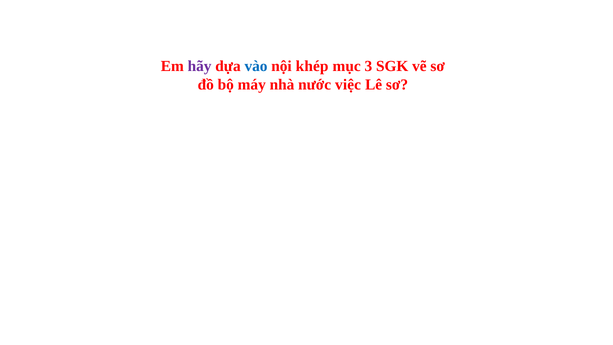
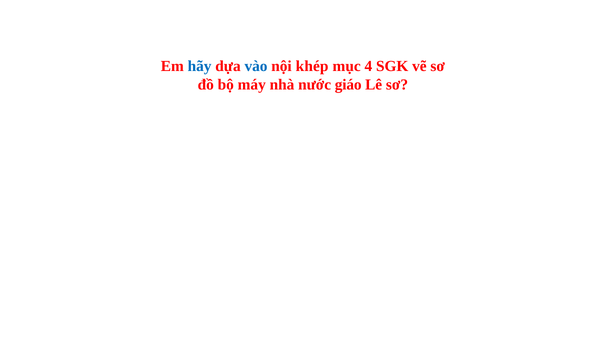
hãy colour: purple -> blue
3: 3 -> 4
việc: việc -> giáo
